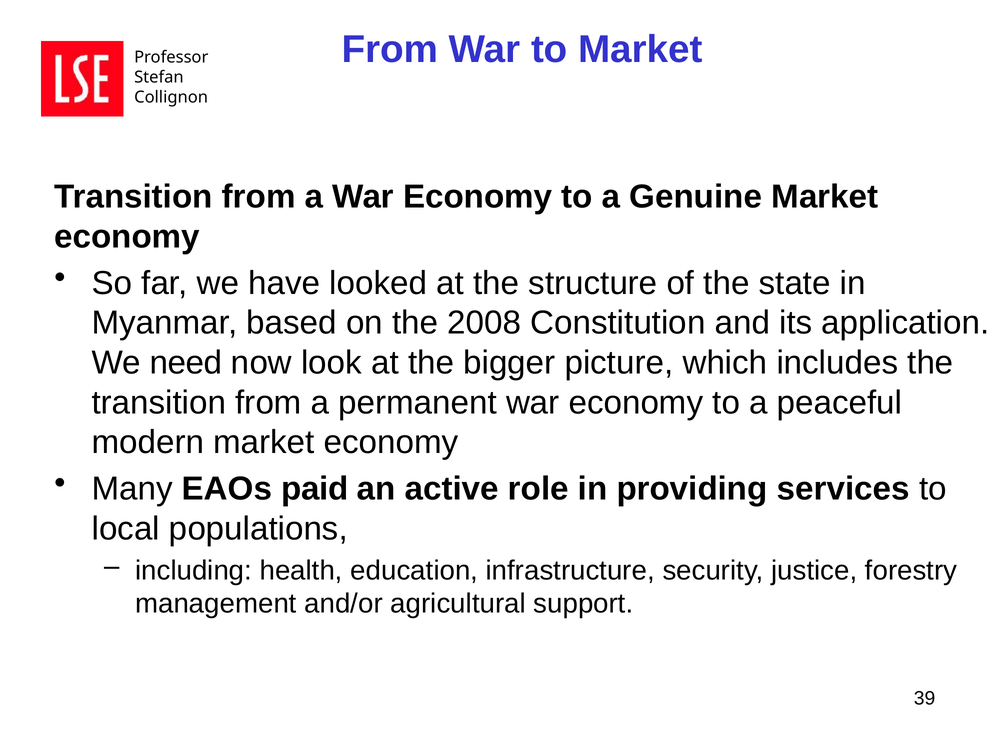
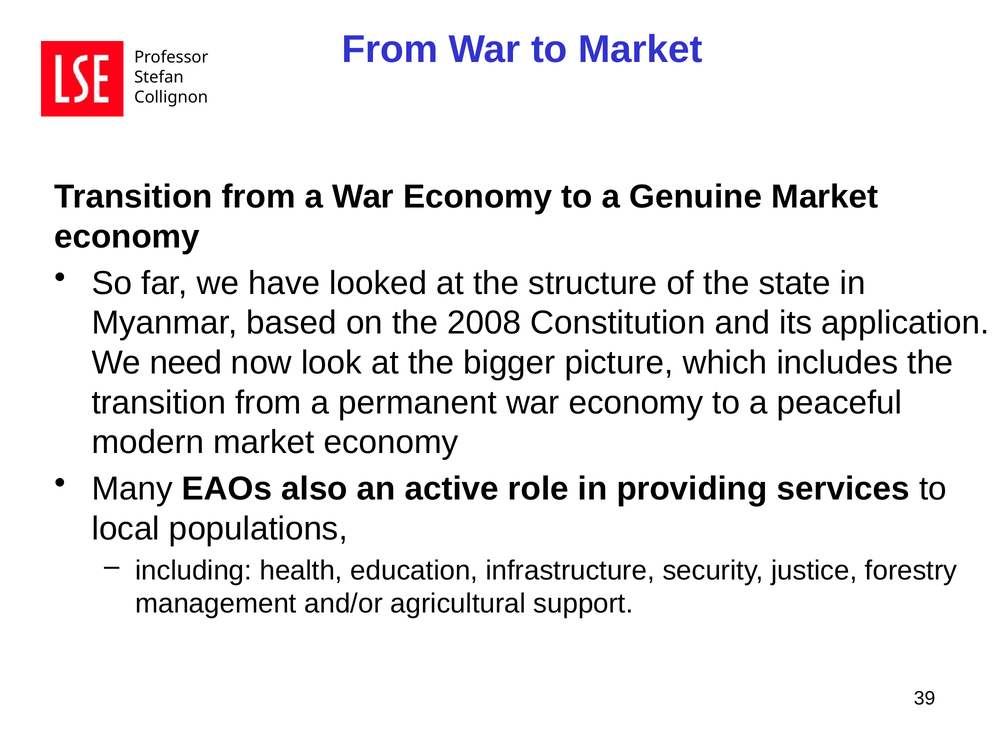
paid: paid -> also
